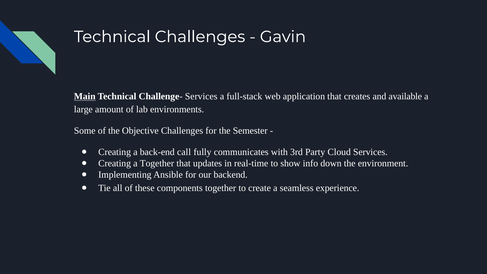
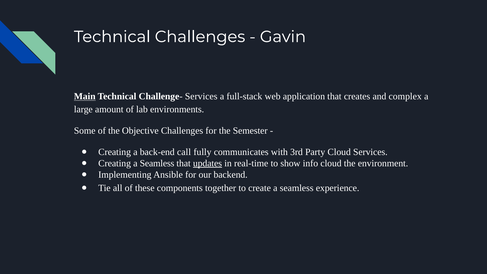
available: available -> complex
Creating a Together: Together -> Seamless
updates underline: none -> present
info down: down -> cloud
